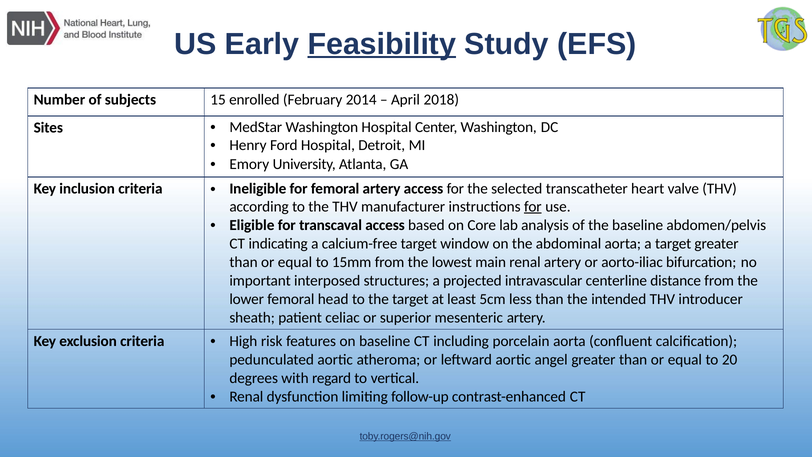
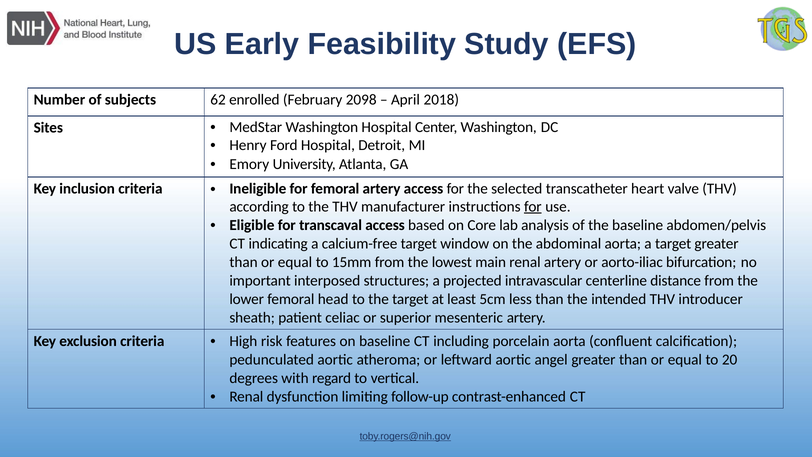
Feasibility underline: present -> none
15: 15 -> 62
2014: 2014 -> 2098
